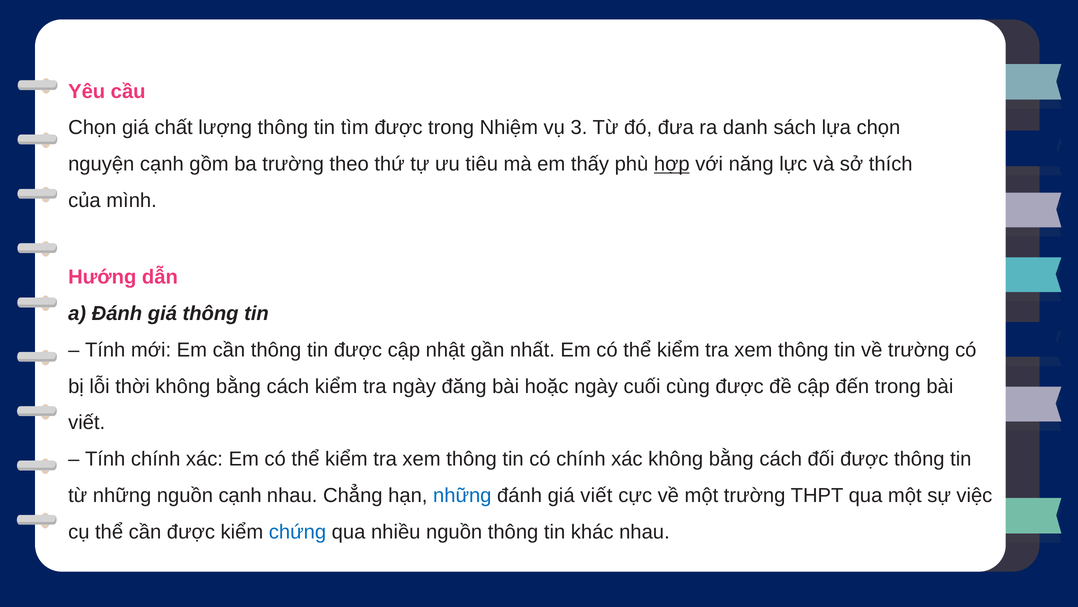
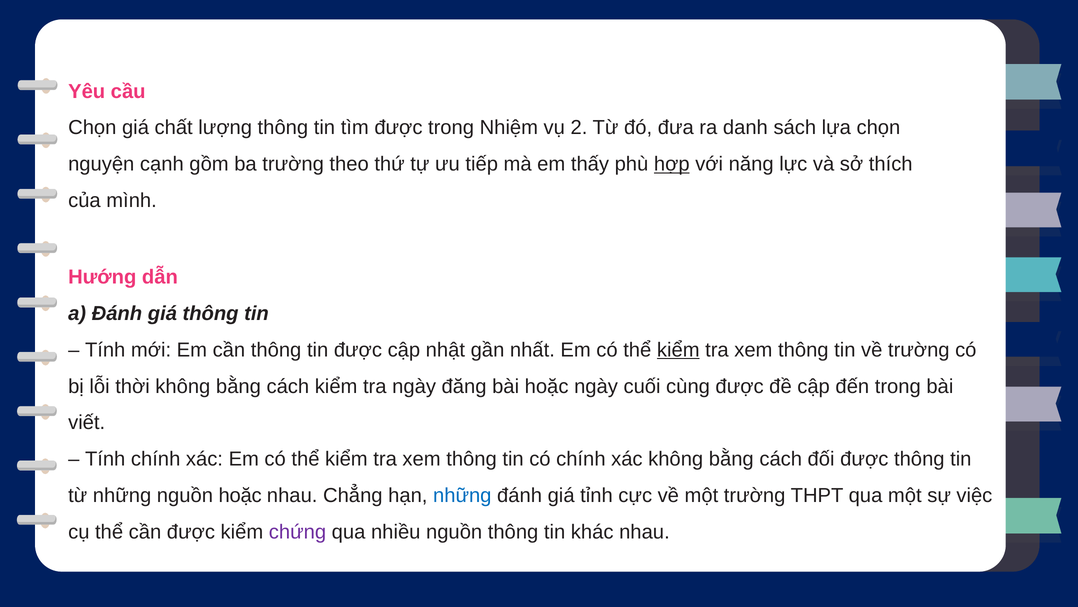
3: 3 -> 2
tiêu: tiêu -> tiếp
kiểm at (678, 350) underline: none -> present
nguồn cạnh: cạnh -> hoặc
giá viết: viết -> tỉnh
chứng colour: blue -> purple
